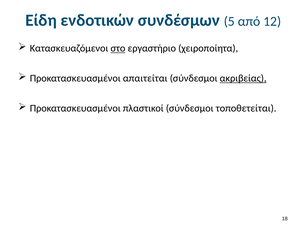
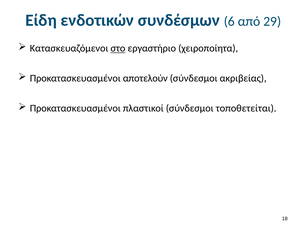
5: 5 -> 6
12: 12 -> 29
απαιτείται: απαιτείται -> αποτελούν
ακριβείας underline: present -> none
